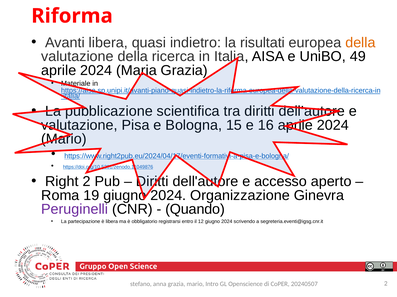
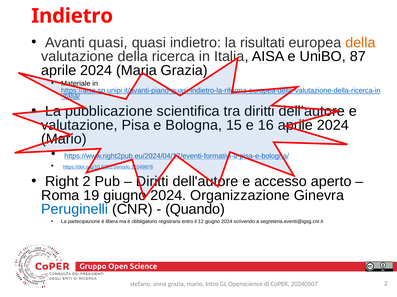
Riforma at (72, 16): Riforma -> Indietro
Avanti libera: libera -> quasi
49: 49 -> 87
Peruginelli colour: purple -> blue
